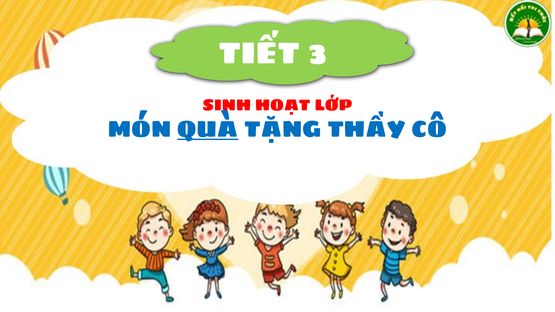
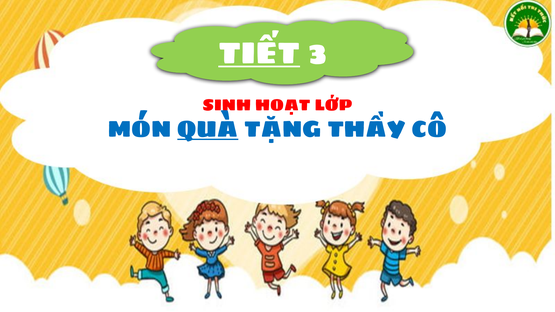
TIẾT underline: none -> present
